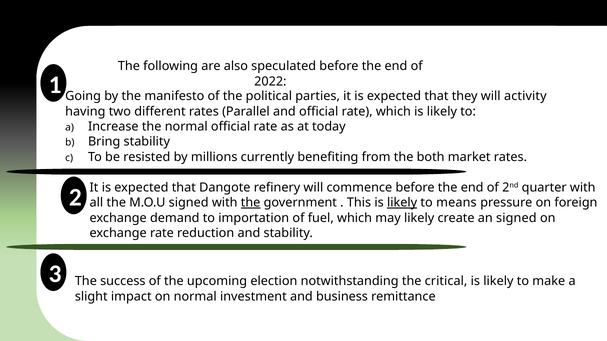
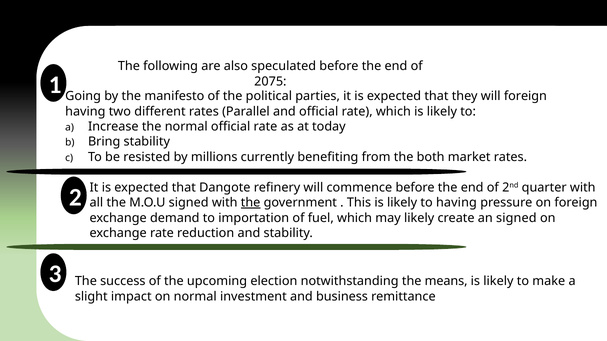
2022: 2022 -> 2075
will activity: activity -> foreign
likely at (402, 203) underline: present -> none
to means: means -> having
critical: critical -> means
